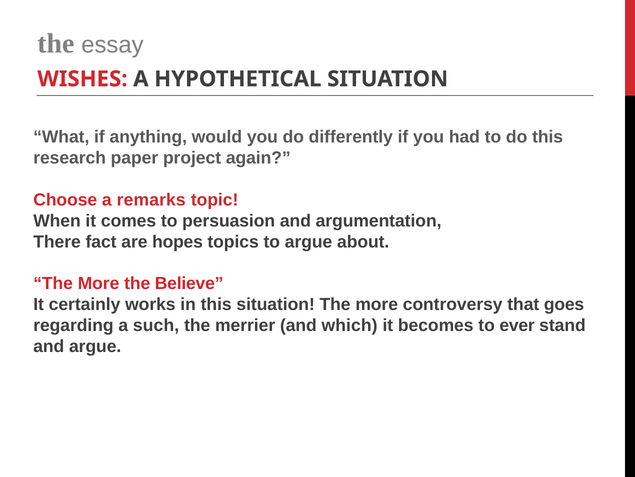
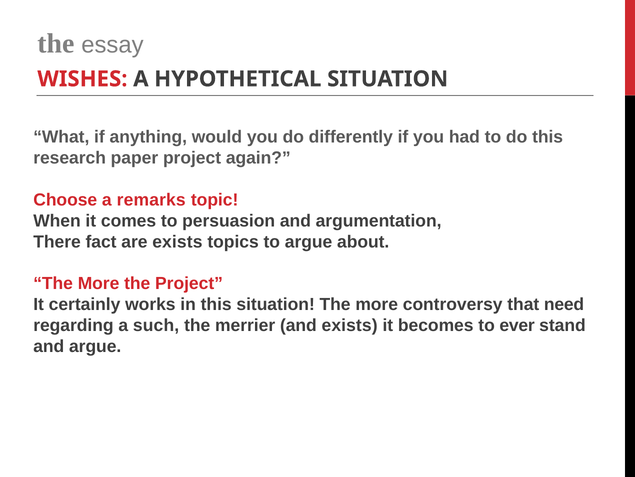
are hopes: hopes -> exists
the Believe: Believe -> Project
goes: goes -> need
and which: which -> exists
